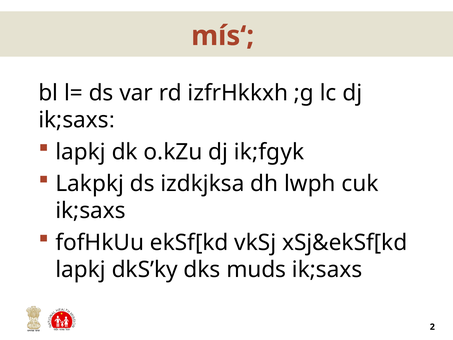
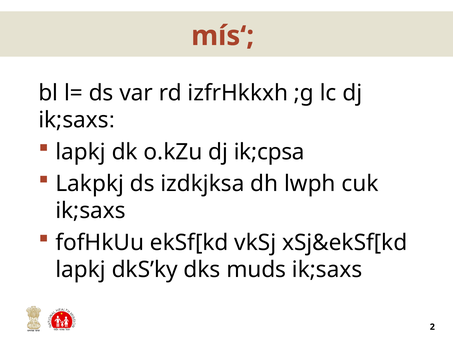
ik;fgyk: ik;fgyk -> ik;cpsa
